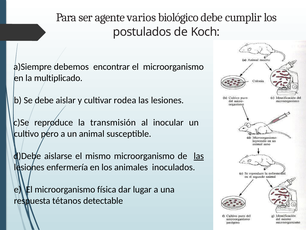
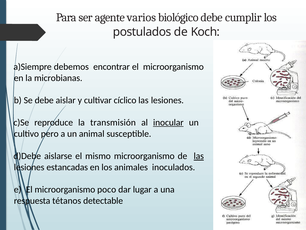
multiplicado: multiplicado -> microbianas
rodea: rodea -> cíclico
inocular underline: none -> present
enfermería: enfermería -> estancadas
física: física -> poco
